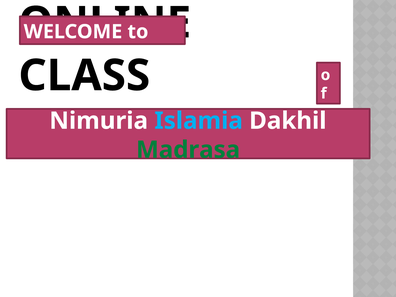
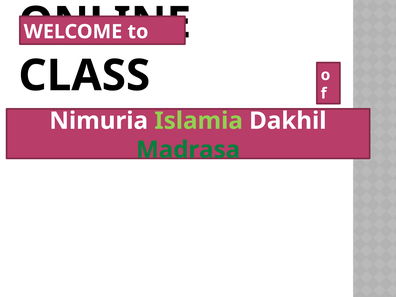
Islamia colour: light blue -> light green
